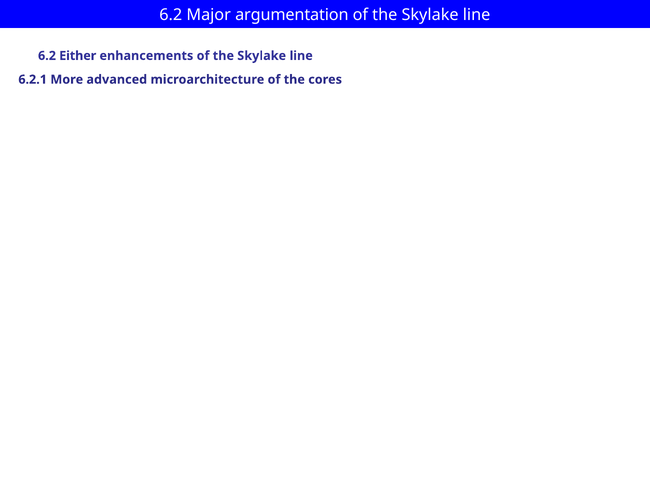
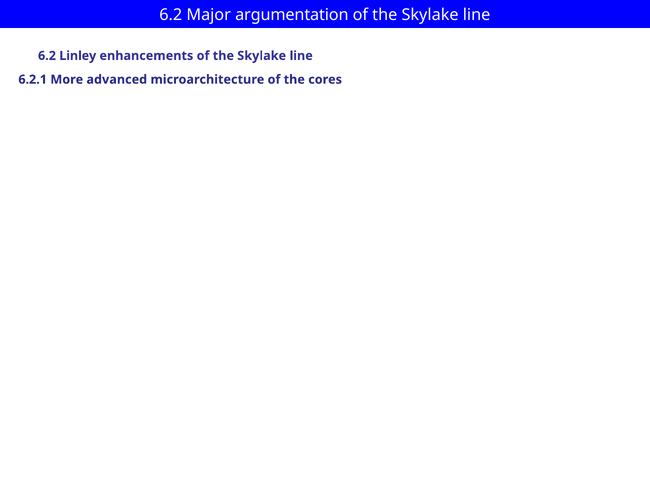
Either: Either -> Linley
